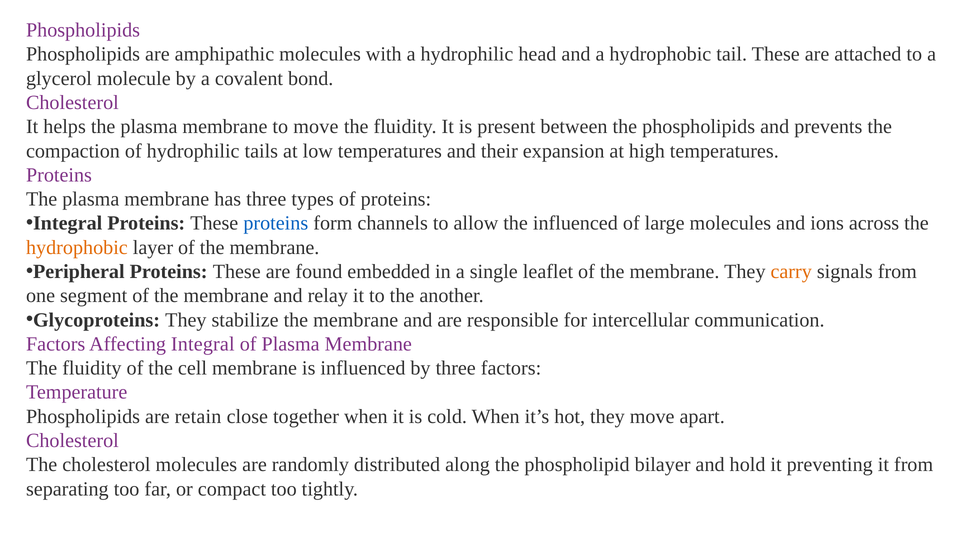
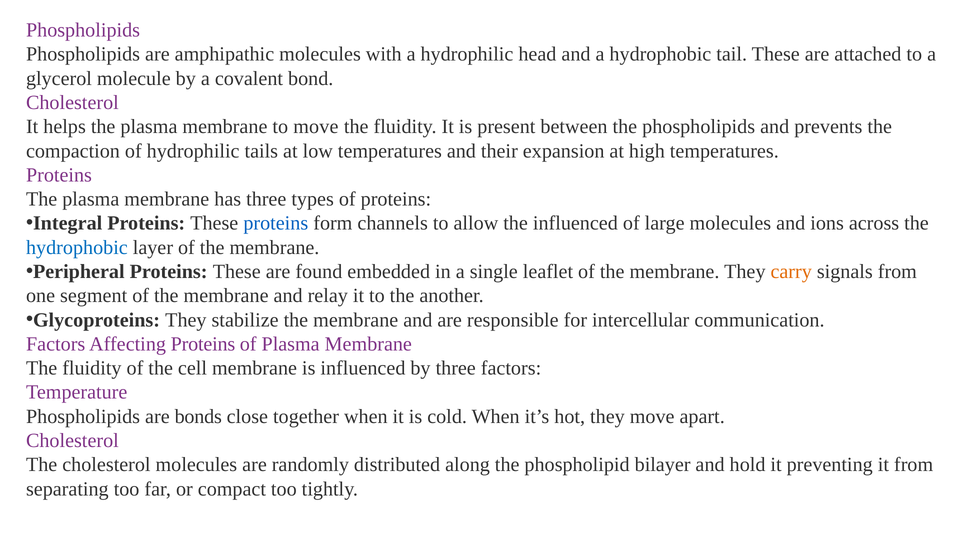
hydrophobic at (77, 247) colour: orange -> blue
Affecting Integral: Integral -> Proteins
retain: retain -> bonds
